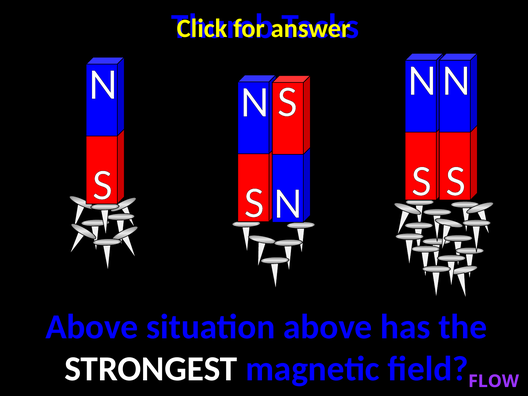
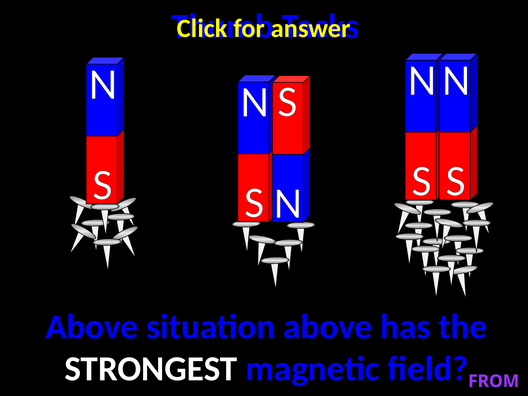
FLOW: FLOW -> FROM
